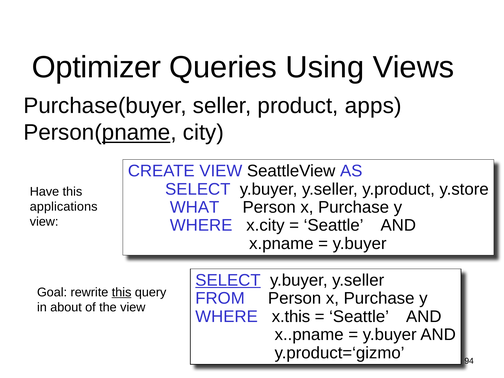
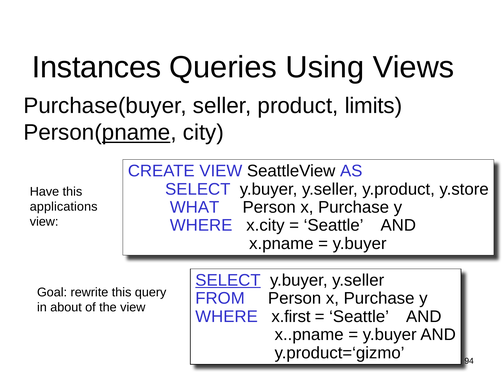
Optimizer: Optimizer -> Instances
apps: apps -> limits
this at (122, 292) underline: present -> none
x.this: x.this -> x.first
